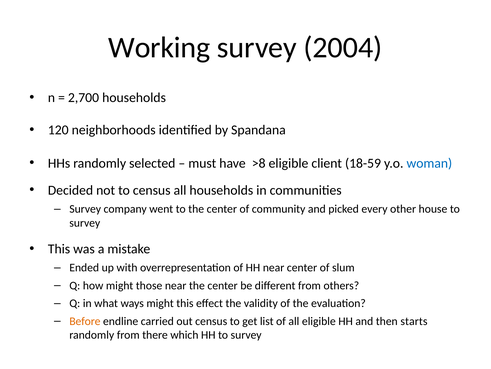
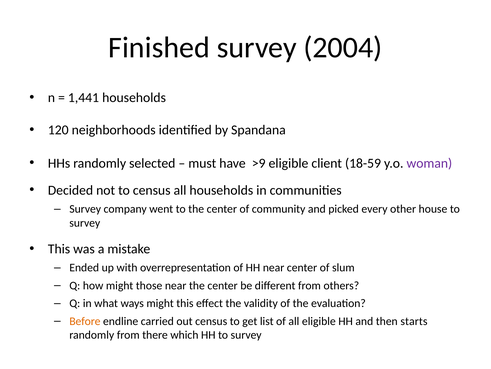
Working: Working -> Finished
2,700: 2,700 -> 1,441
>8: >8 -> >9
woman colour: blue -> purple
